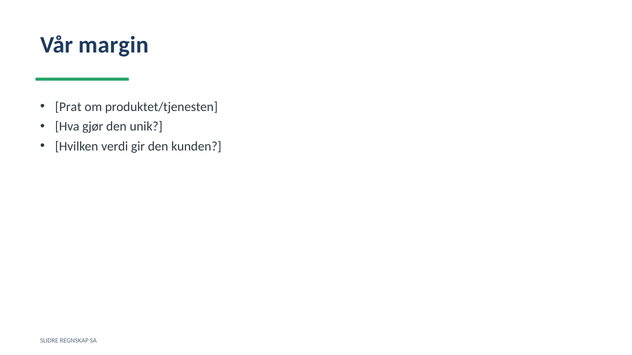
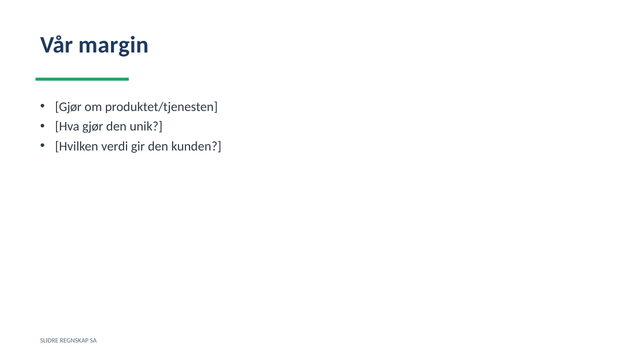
Prat at (68, 107): Prat -> Gjør
